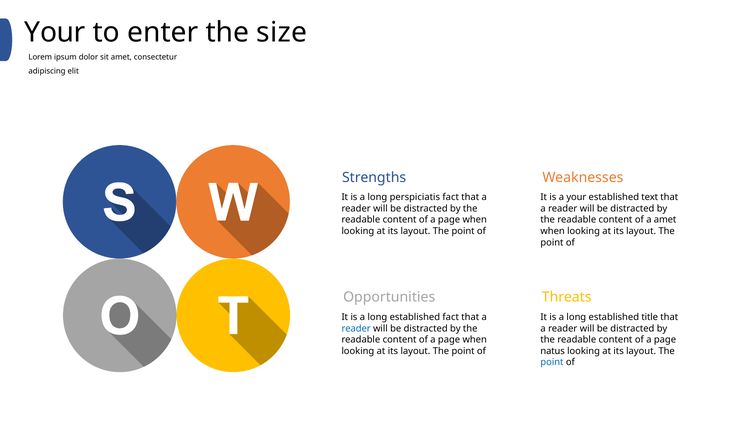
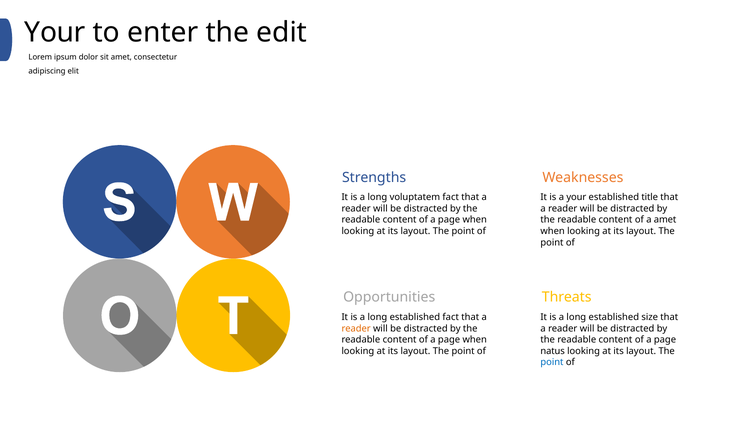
size: size -> edit
perspiciatis: perspiciatis -> voluptatem
text: text -> title
title: title -> size
reader at (356, 328) colour: blue -> orange
